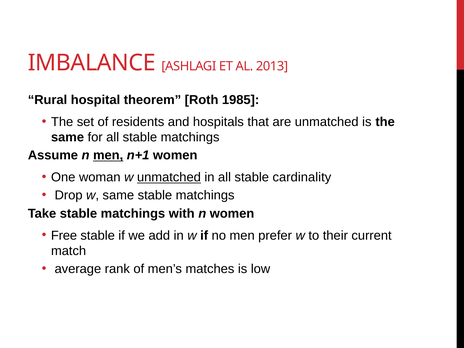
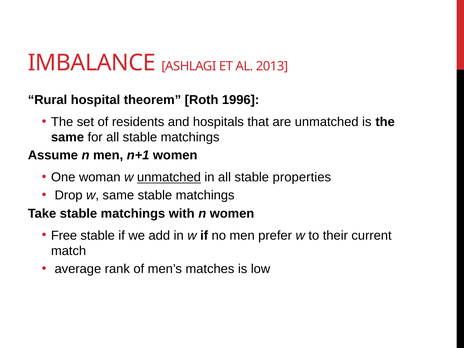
1985: 1985 -> 1996
men at (108, 155) underline: present -> none
cardinality: cardinality -> properties
